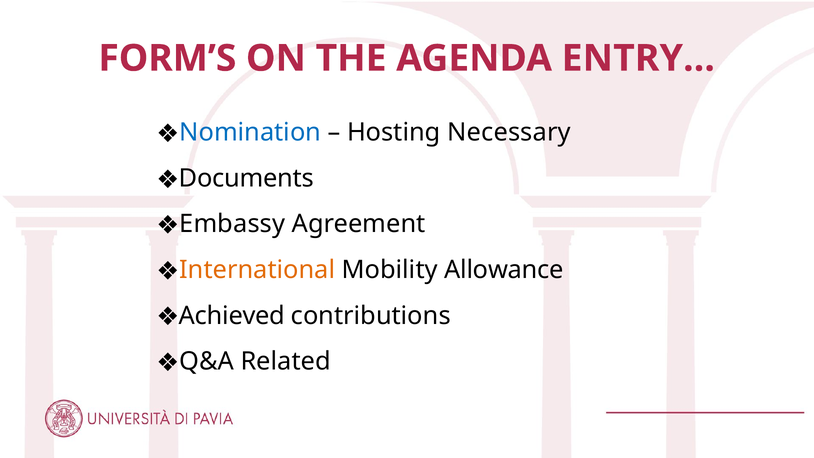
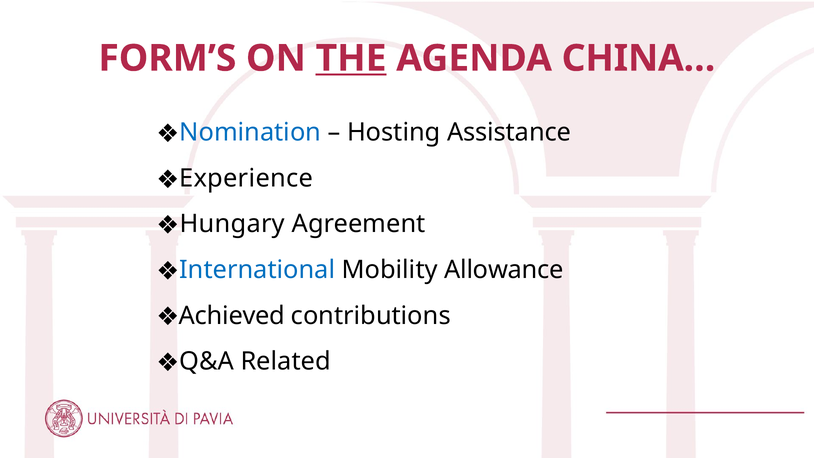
THE underline: none -> present
ENTRY…: ENTRY… -> CHINA…
Necessary: Necessary -> Assistance
Documents: Documents -> Experience
Embassy: Embassy -> Hungary
International colour: orange -> blue
